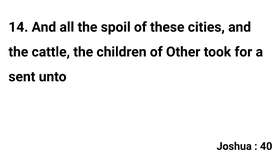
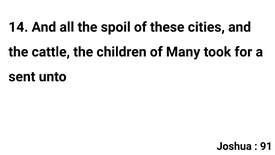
Other: Other -> Many
40: 40 -> 91
